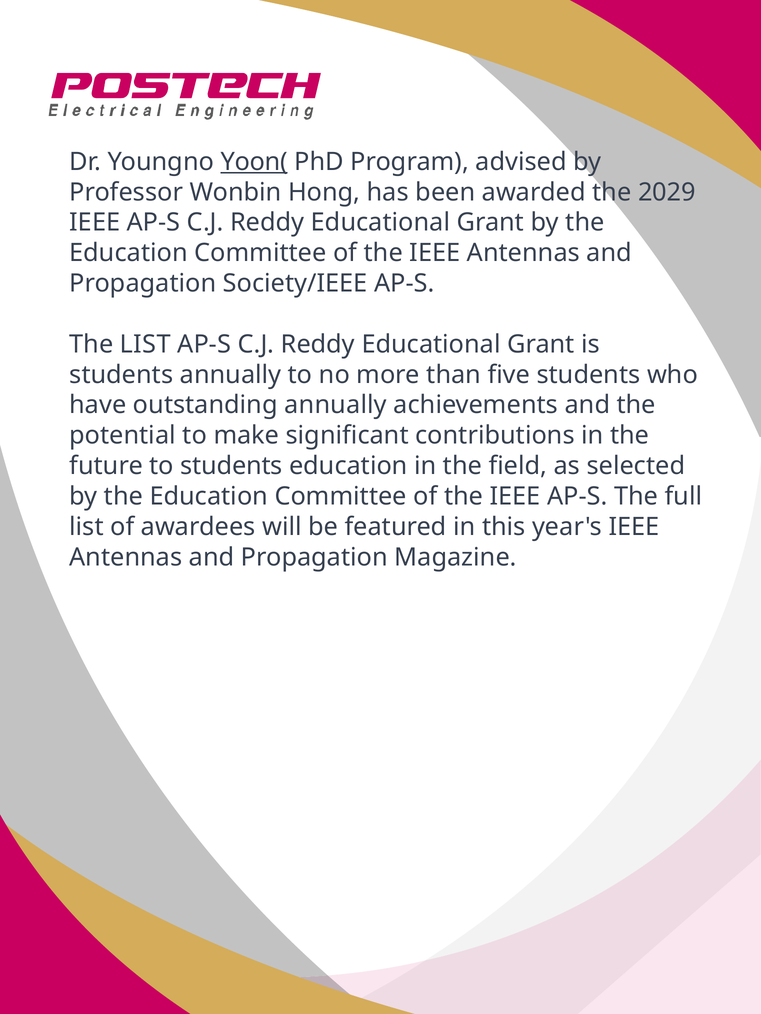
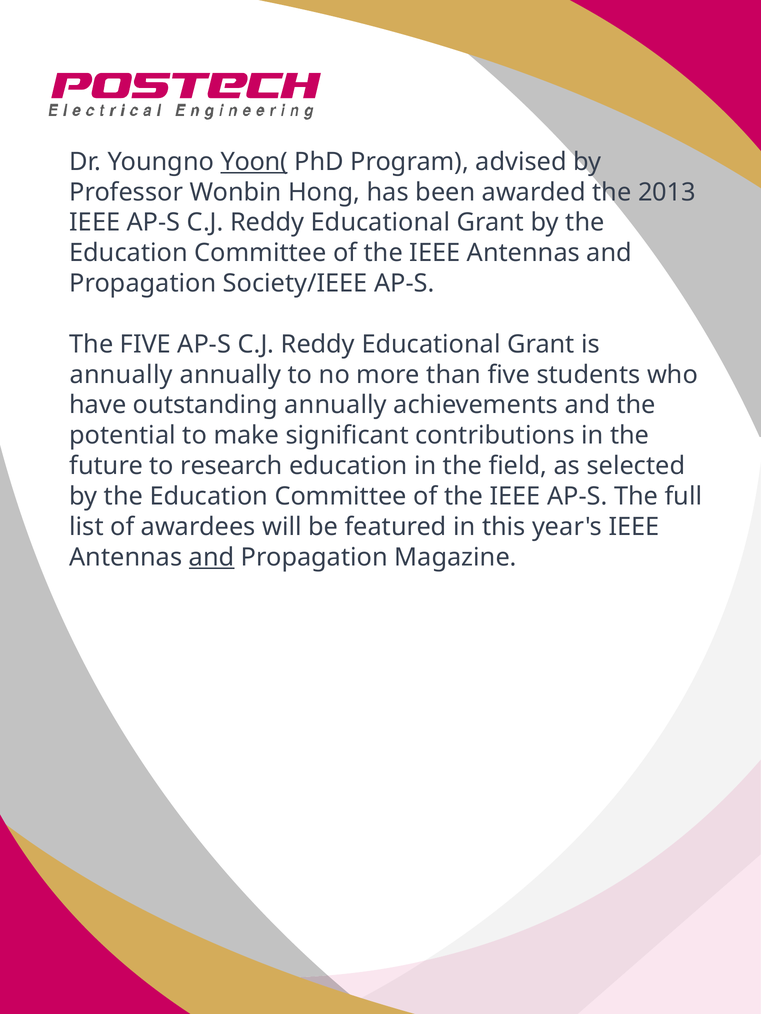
2029: 2029 -> 2013
The LIST: LIST -> FIVE
students at (121, 375): students -> annually
to students: students -> research
and at (212, 558) underline: none -> present
